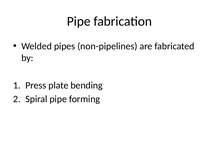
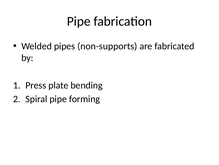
non-pipelines: non-pipelines -> non-supports
